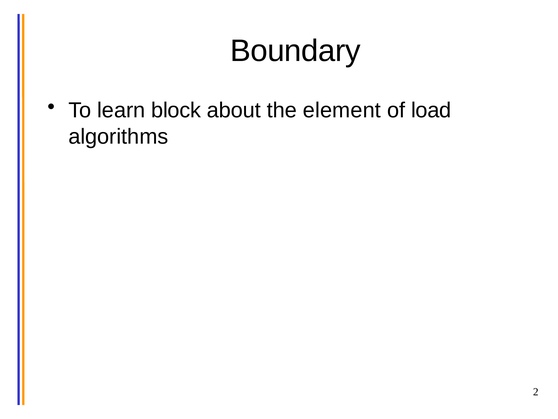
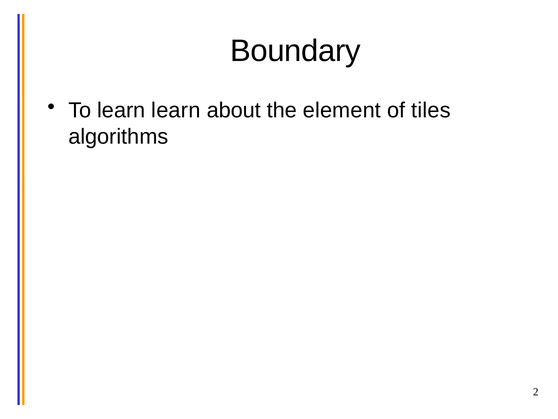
learn block: block -> learn
load: load -> tiles
